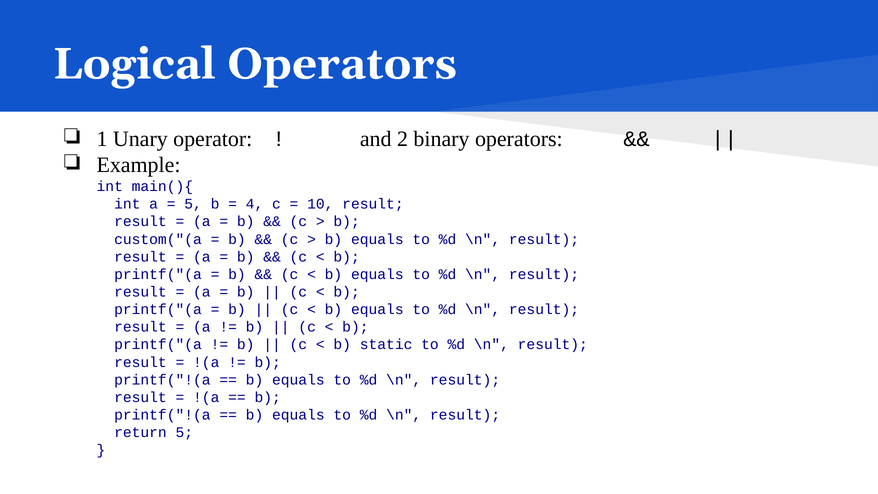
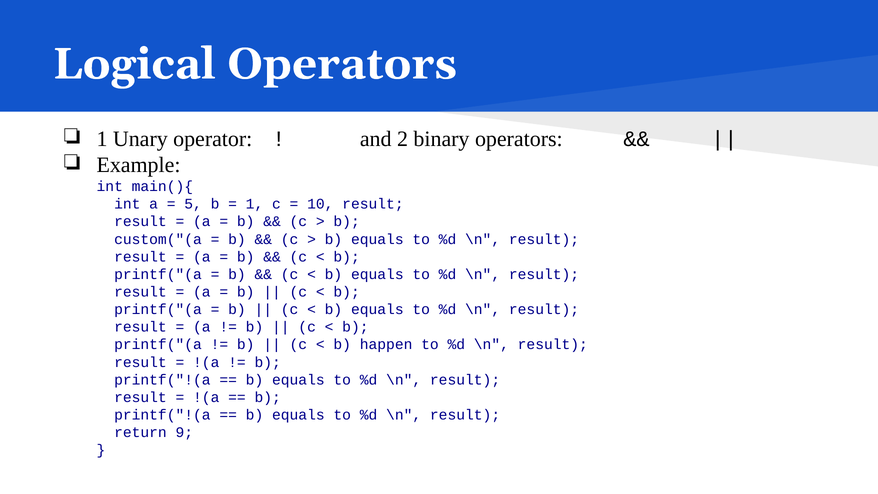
4 at (255, 204): 4 -> 1
static: static -> happen
return 5: 5 -> 9
